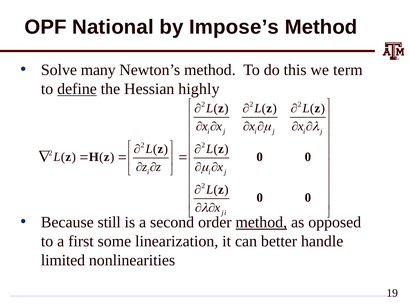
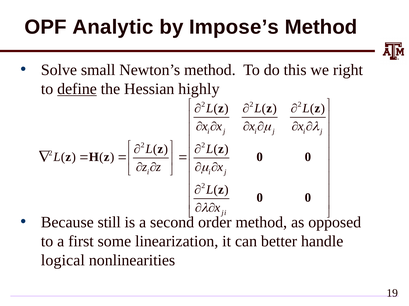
National: National -> Analytic
many: many -> small
term: term -> right
method at (261, 223) underline: present -> none
limited: limited -> logical
